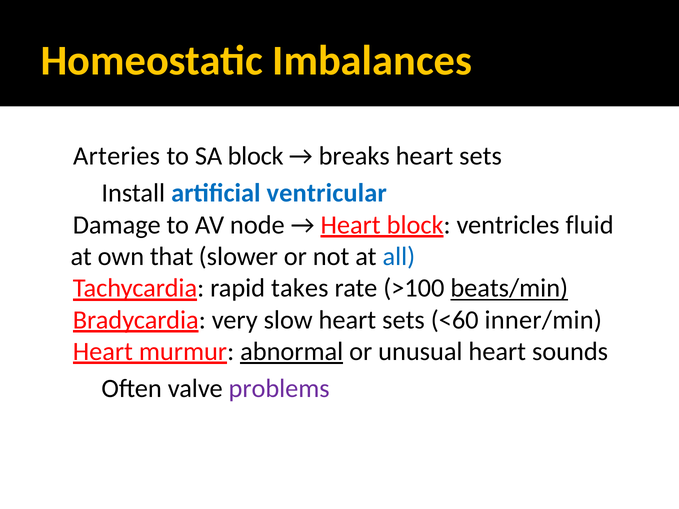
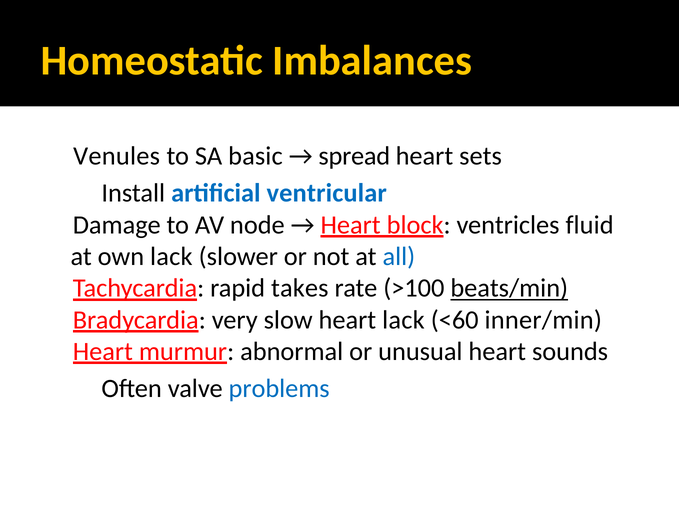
Arteries: Arteries -> Venules
SA block: block -> basic
breaks: breaks -> spread
own that: that -> lack
slow heart sets: sets -> lack
abnormal underline: present -> none
problems colour: purple -> blue
